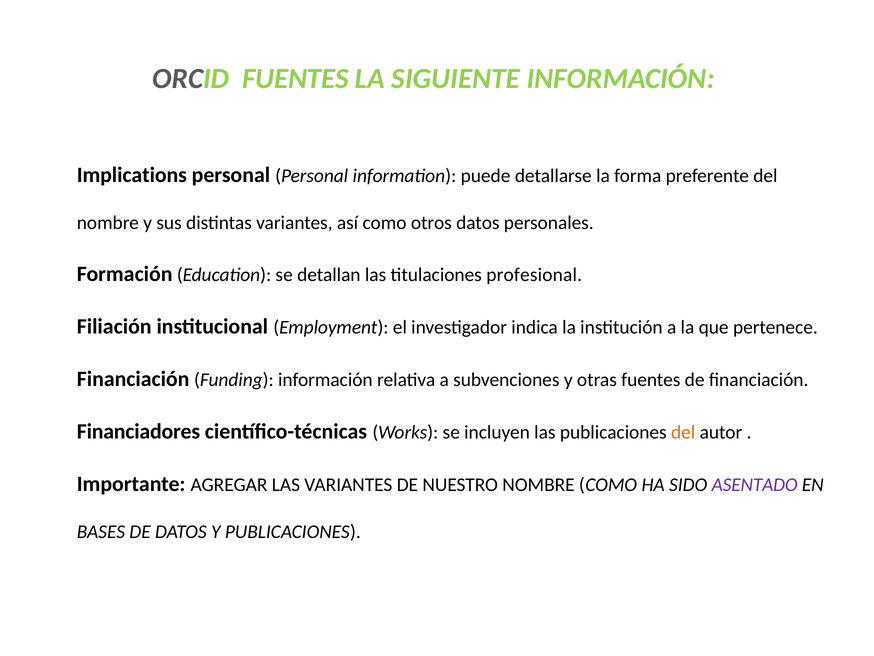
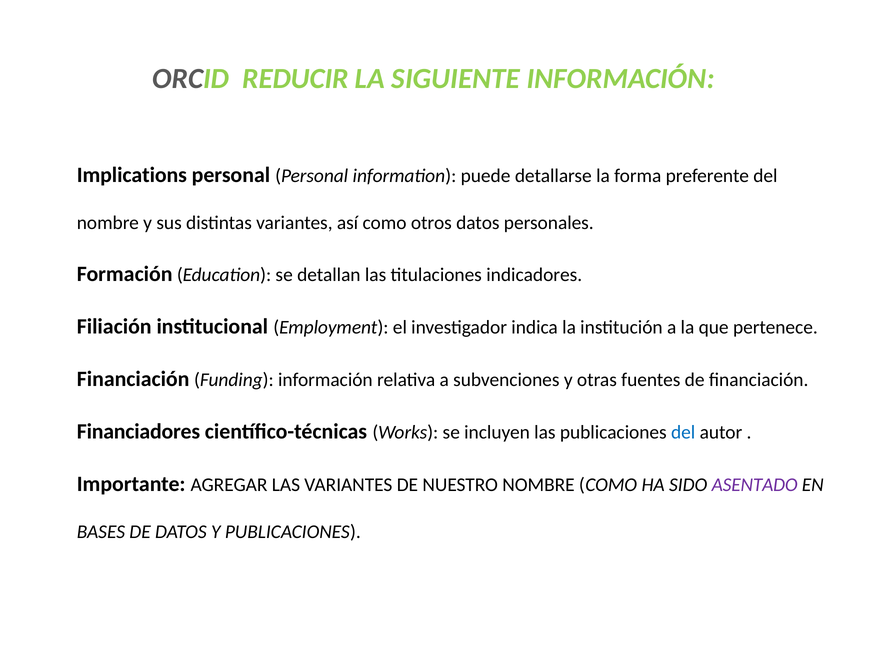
ORCID FUENTES: FUENTES -> REDUCIR
profesional: profesional -> indicadores
del at (683, 432) colour: orange -> blue
